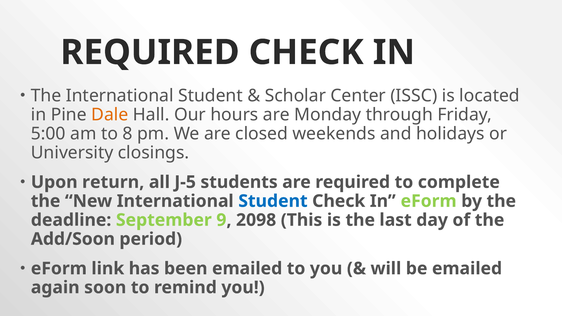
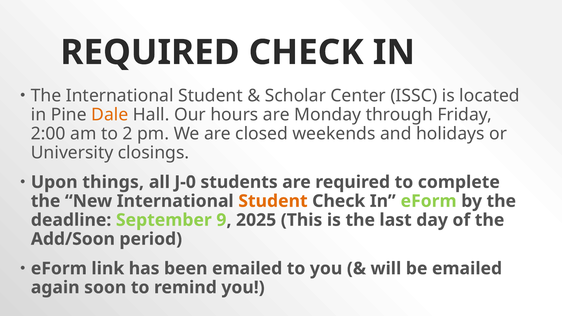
5:00: 5:00 -> 2:00
8: 8 -> 2
return: return -> things
J-5: J-5 -> J-0
Student at (273, 201) colour: blue -> orange
2098: 2098 -> 2025
